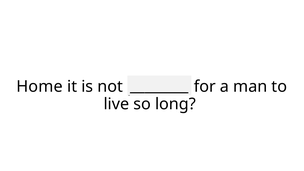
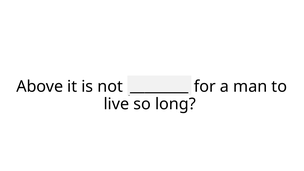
Home: Home -> Above
